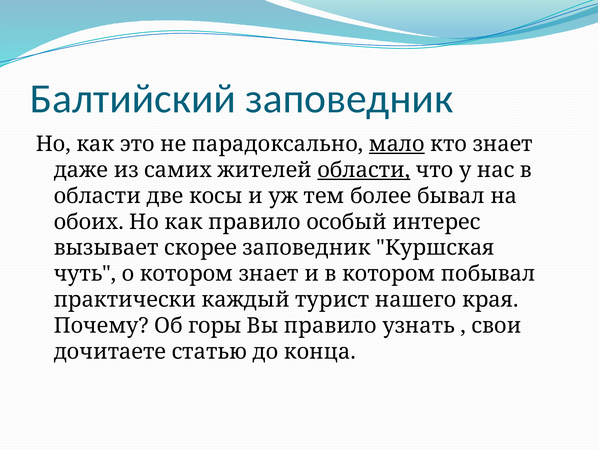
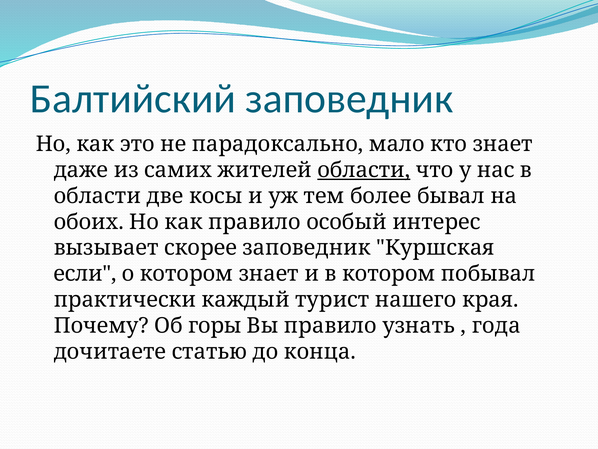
мало underline: present -> none
чуть: чуть -> если
свои: свои -> года
